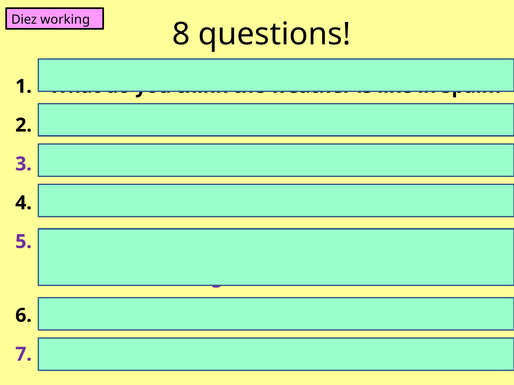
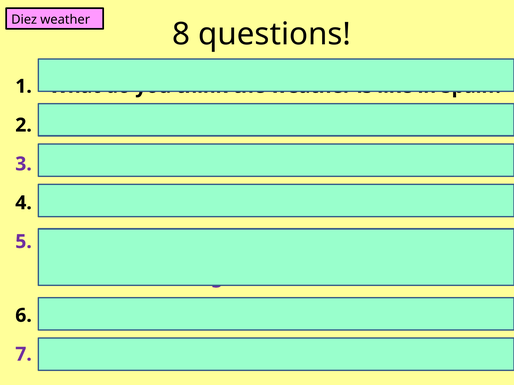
Diez working: working -> weather
